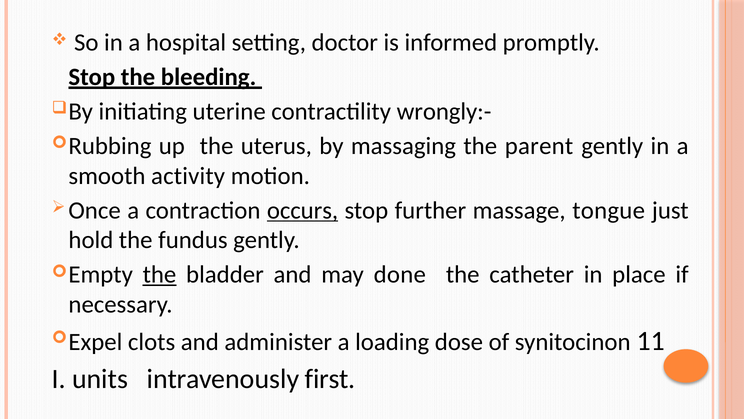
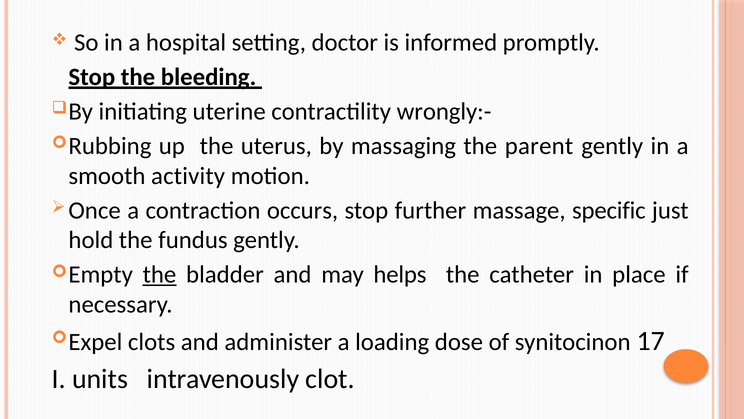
occurs underline: present -> none
tongue: tongue -> specific
done: done -> helps
11: 11 -> 17
first: first -> clot
